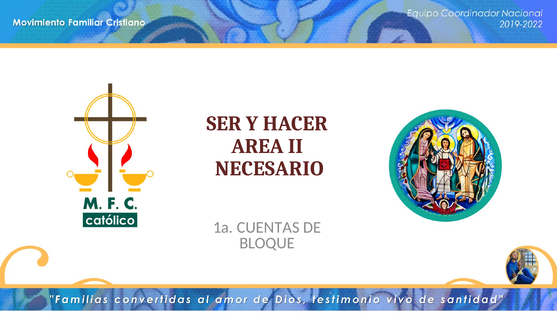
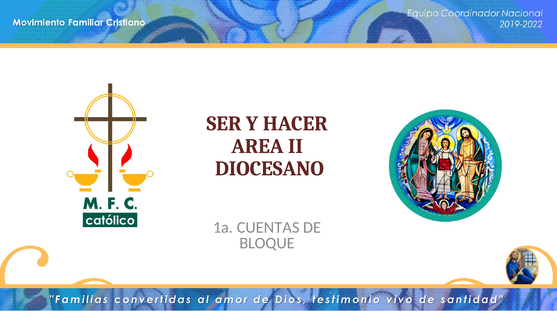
NECESARIO: NECESARIO -> DIOCESANO
